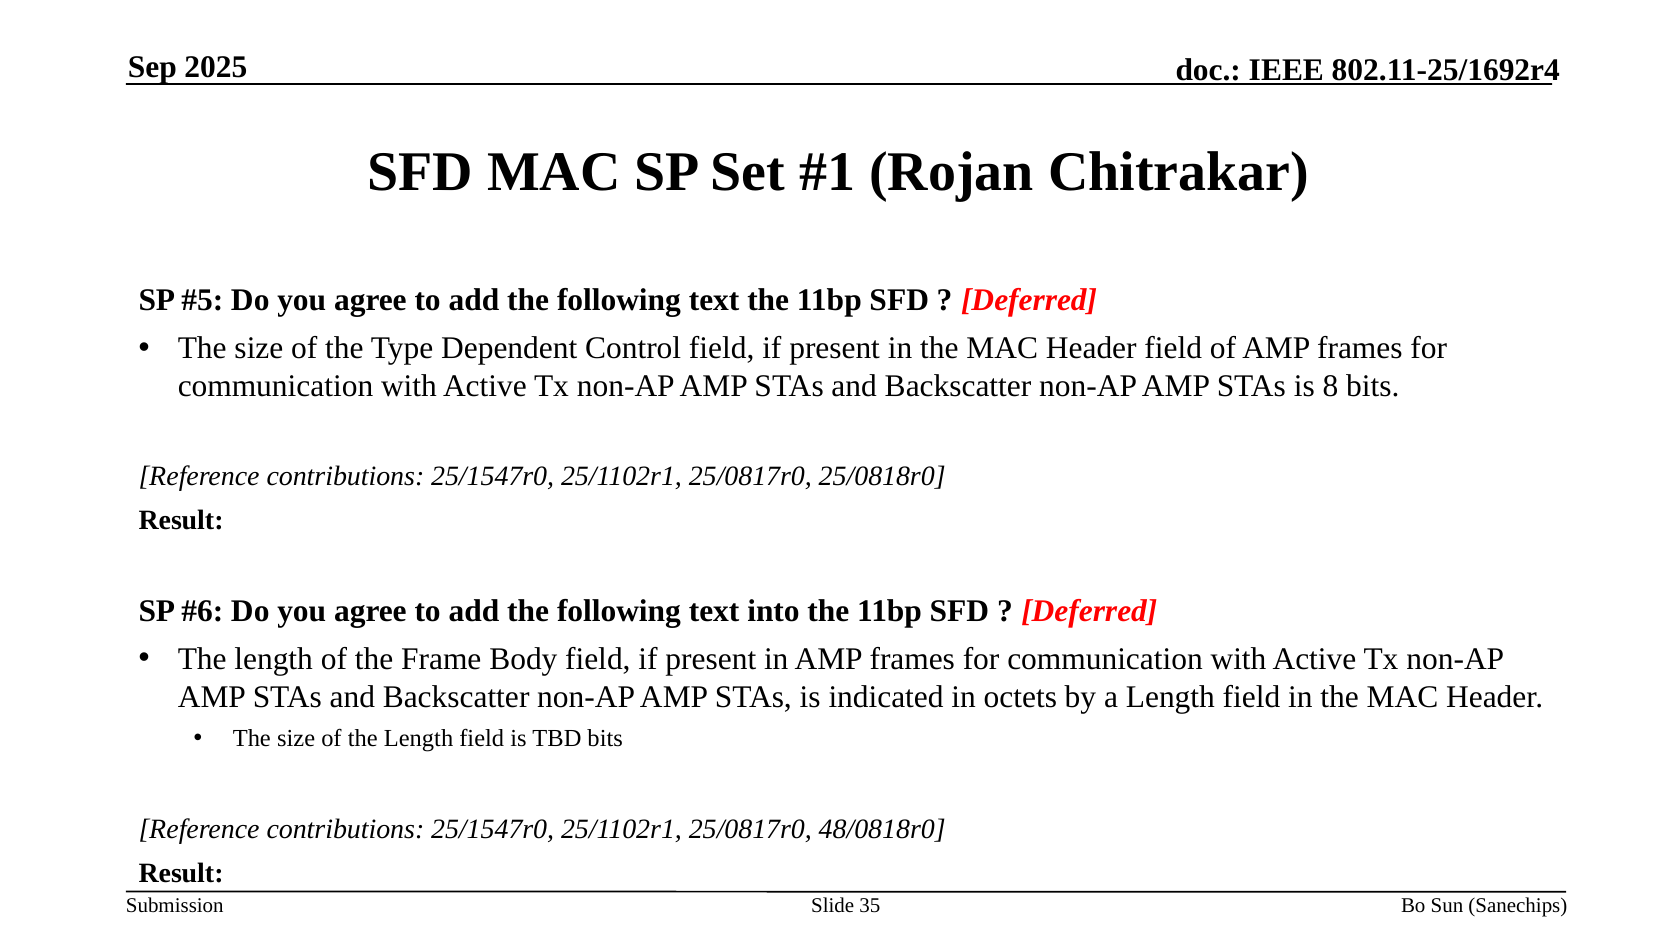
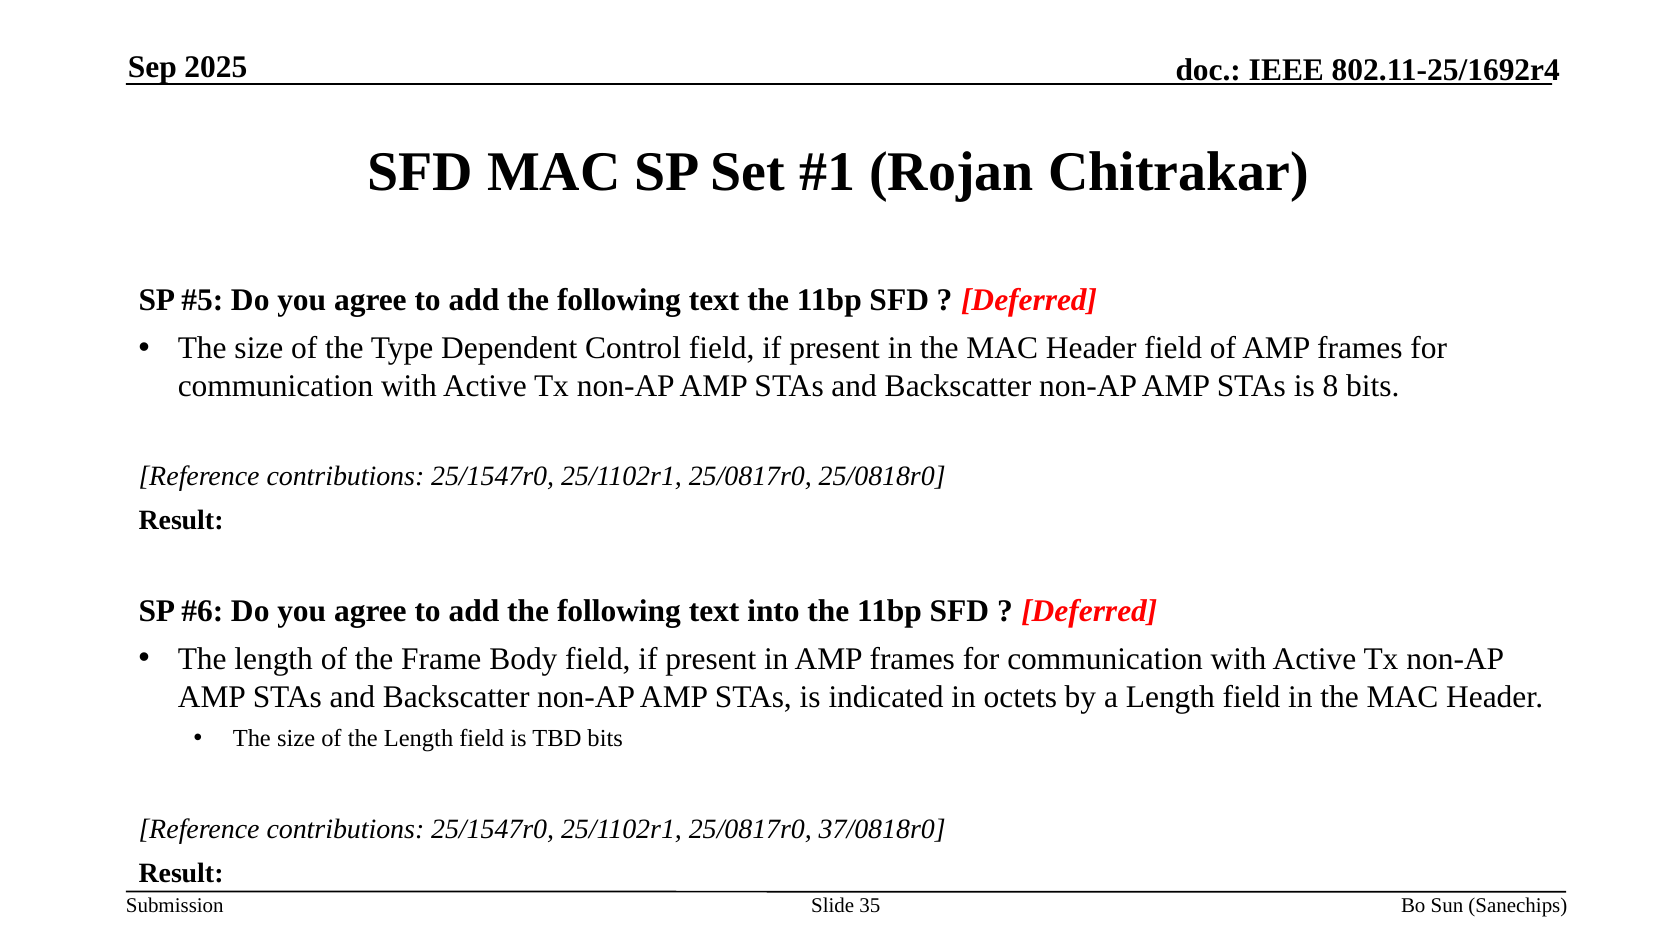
48/0818r0: 48/0818r0 -> 37/0818r0
